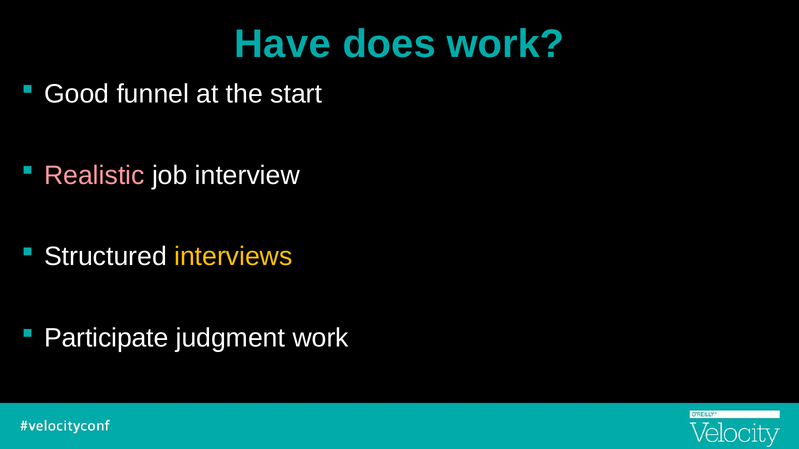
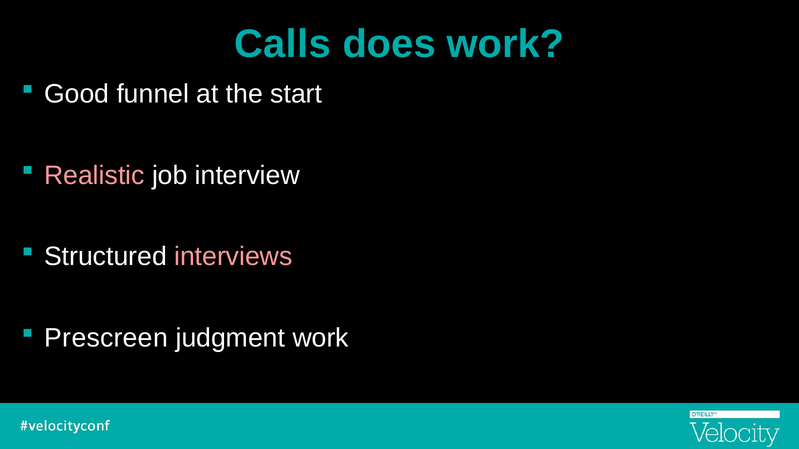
Have: Have -> Calls
interviews colour: yellow -> pink
Participate: Participate -> Prescreen
